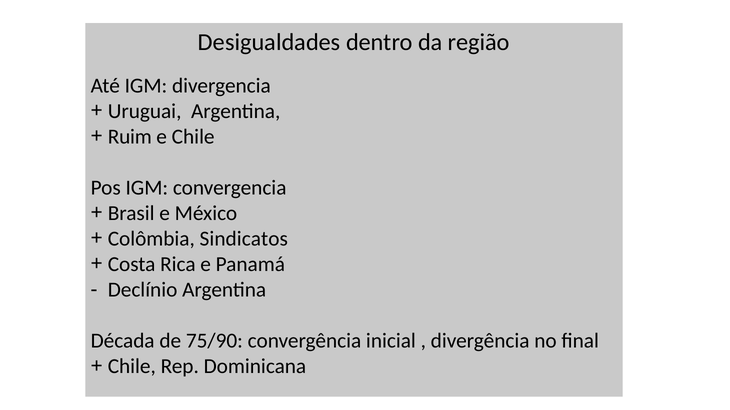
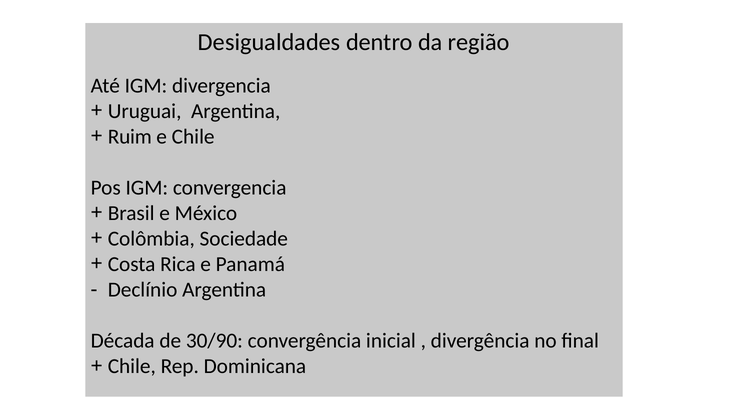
Sindicatos: Sindicatos -> Sociedade
75/90: 75/90 -> 30/90
